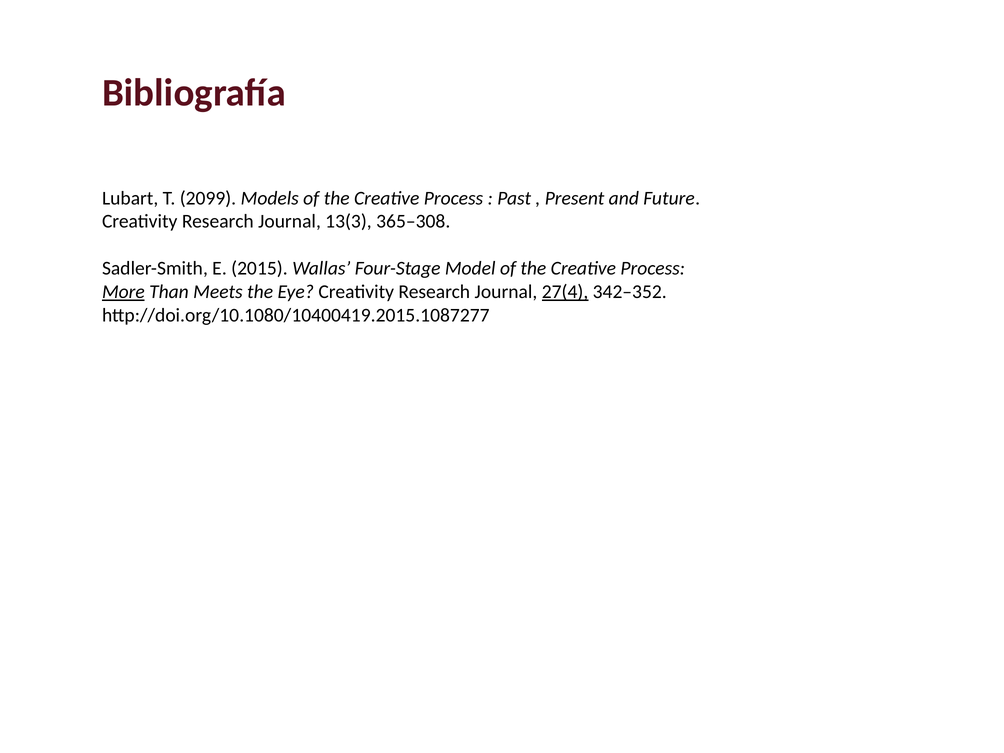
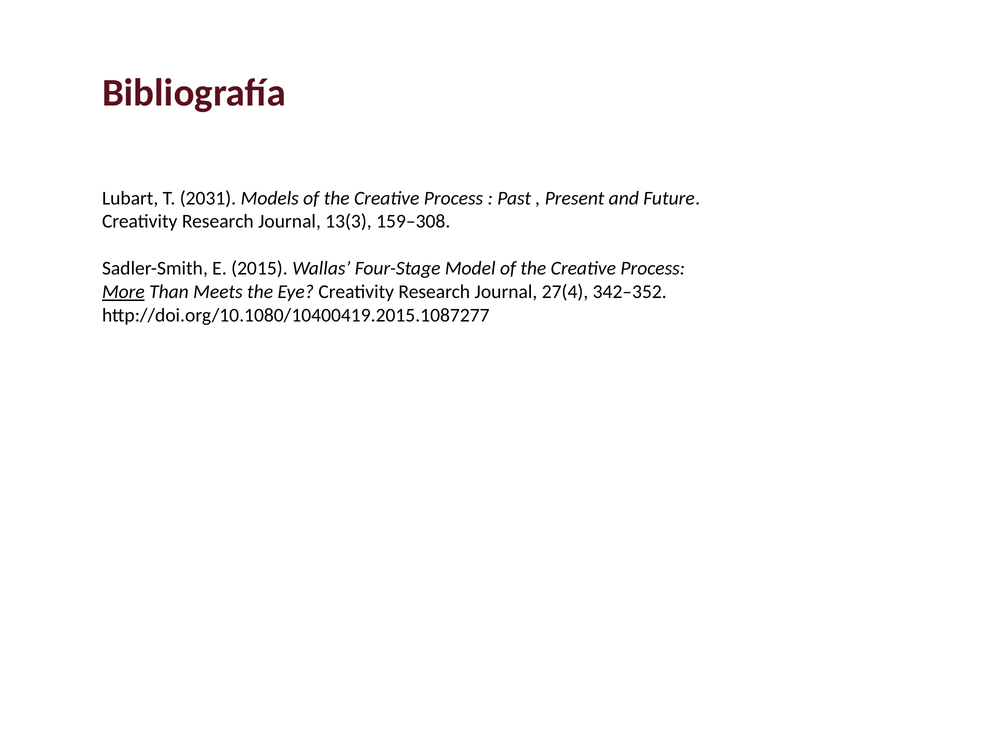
2099: 2099 -> 2031
365–308: 365–308 -> 159–308
27(4 underline: present -> none
